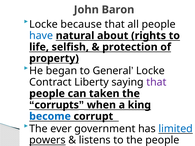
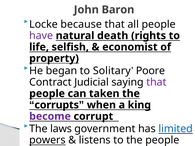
have colour: blue -> purple
about: about -> death
protection: protection -> economist
General: General -> Solitary
Locke at (150, 71): Locke -> Poore
Liberty: Liberty -> Judicial
become colour: blue -> purple
ever: ever -> laws
